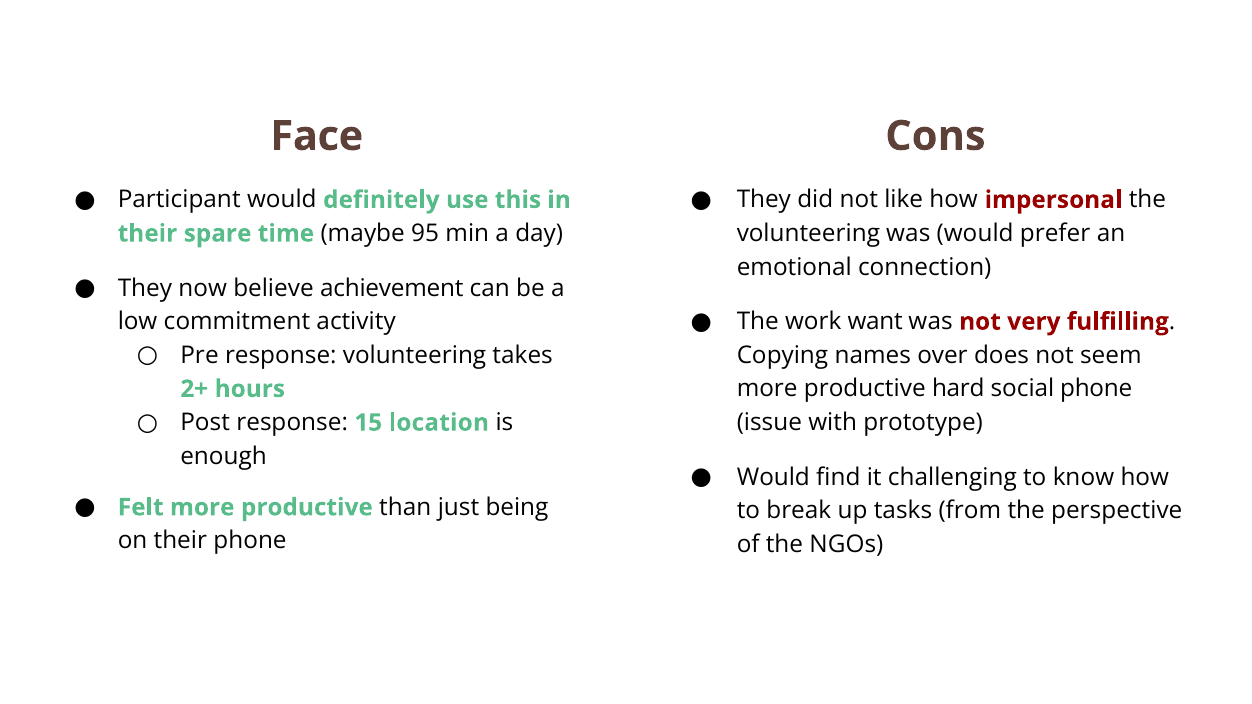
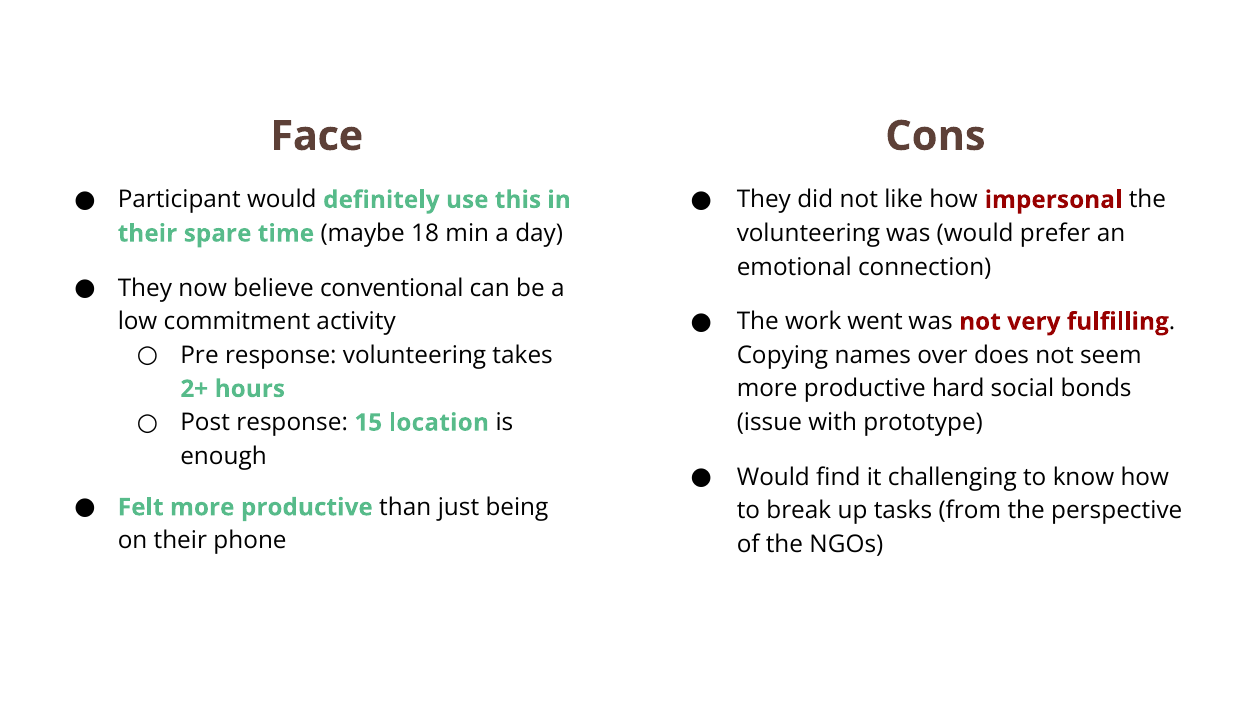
95: 95 -> 18
achievement: achievement -> conventional
want: want -> went
social phone: phone -> bonds
